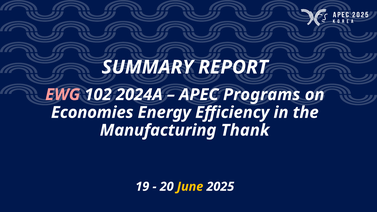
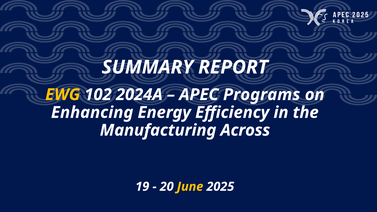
EWG colour: pink -> yellow
Economies: Economies -> Enhancing
Thank: Thank -> Across
